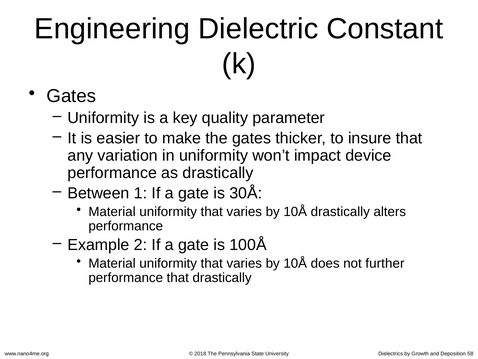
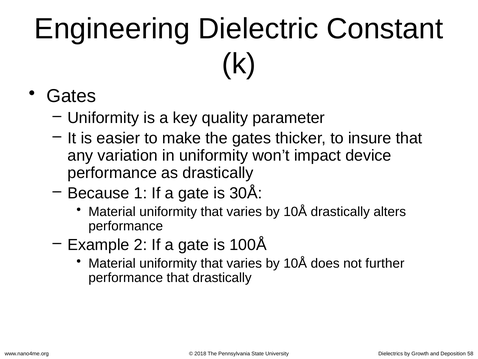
Between: Between -> Because
